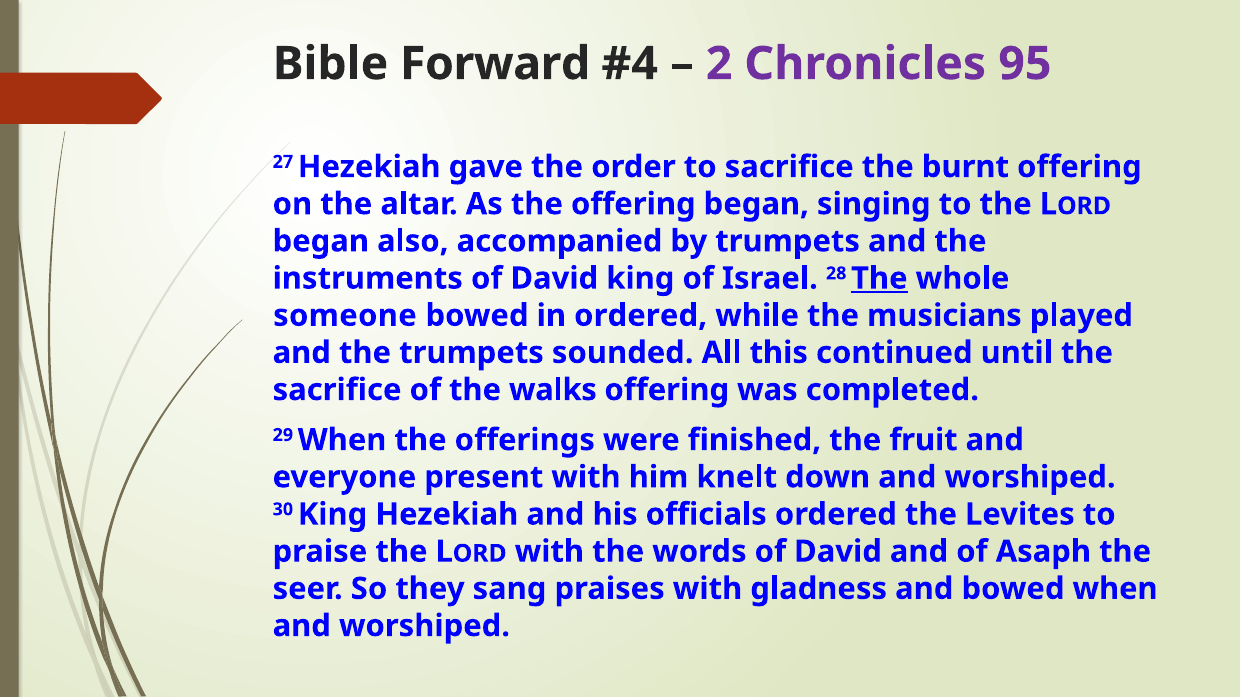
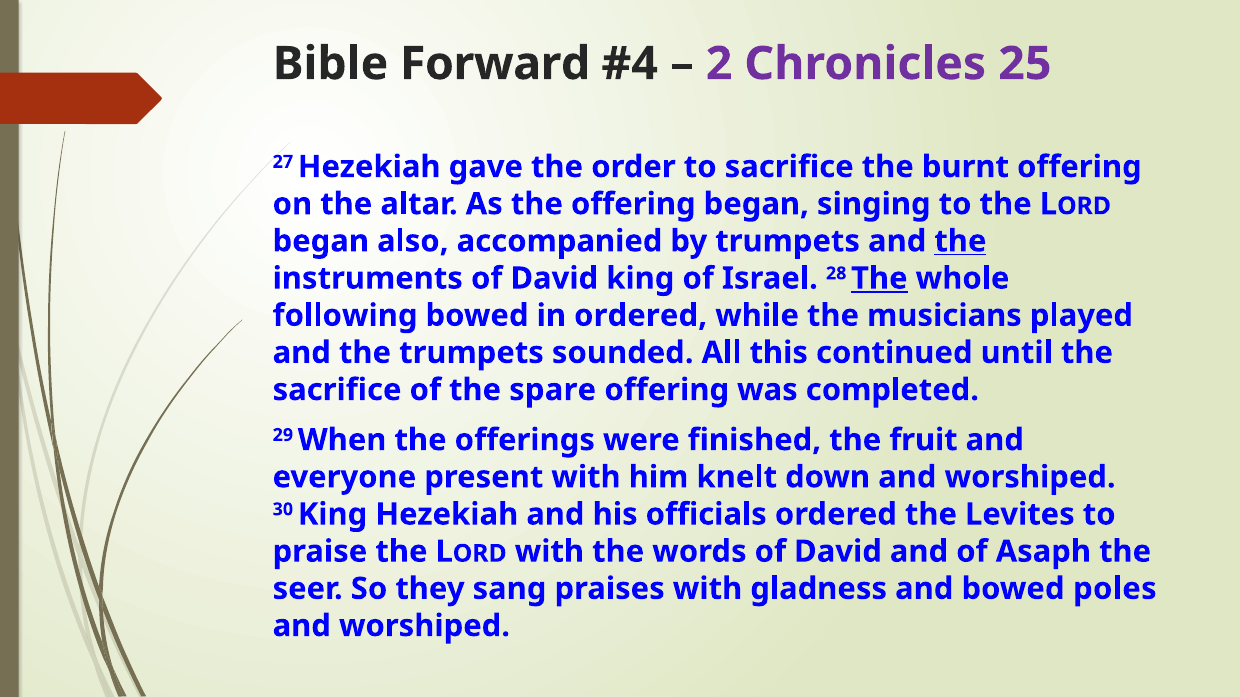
95: 95 -> 25
the at (960, 241) underline: none -> present
someone: someone -> following
walks: walks -> spare
bowed when: when -> poles
